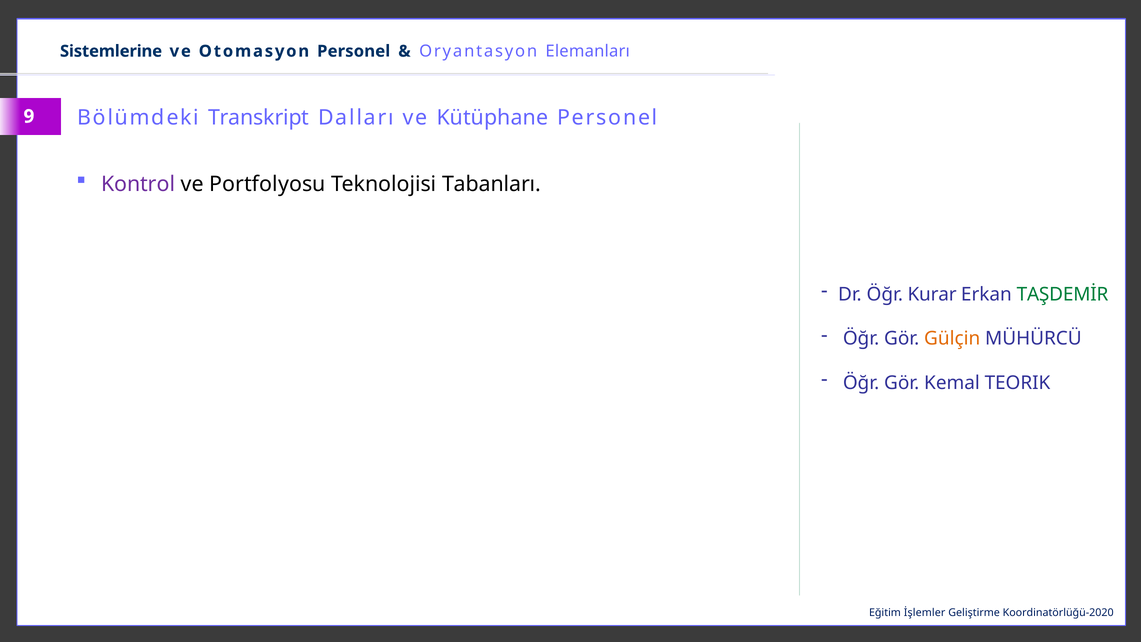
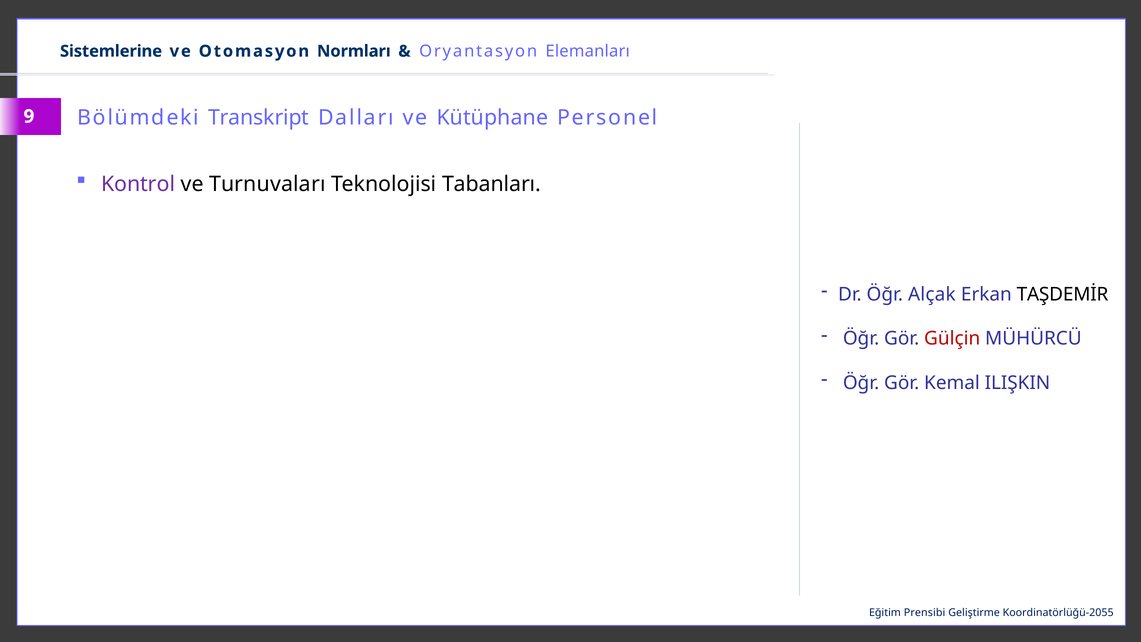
Otomasyon Personel: Personel -> Normları
Portfolyosu: Portfolyosu -> Turnuvaları
Kurar: Kurar -> Alçak
TAŞDEMİR colour: green -> black
Gülçin colour: orange -> red
TEORIK: TEORIK -> ILIŞKIN
İşlemler: İşlemler -> Prensibi
Koordinatörlüğü-2020: Koordinatörlüğü-2020 -> Koordinatörlüğü-2055
